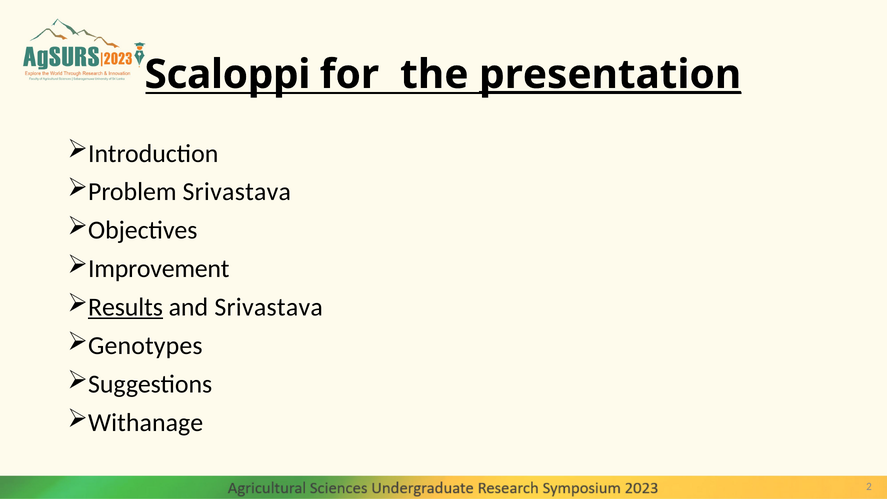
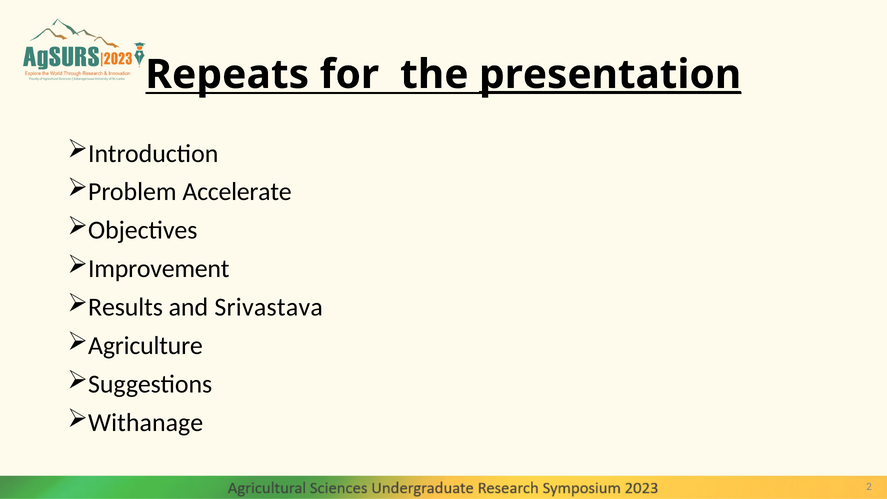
Scaloppi: Scaloppi -> Repeats
Problem Srivastava: Srivastava -> Accelerate
Results underline: present -> none
Genotypes: Genotypes -> Agriculture
